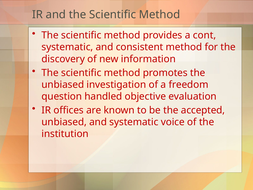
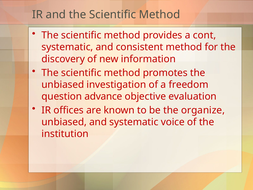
handled: handled -> advance
accepted: accepted -> organize
